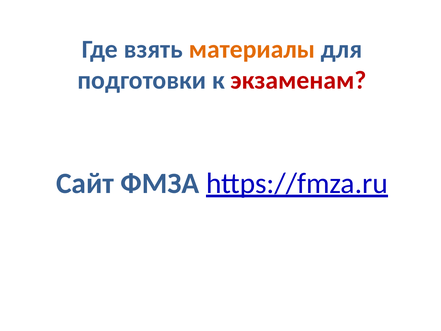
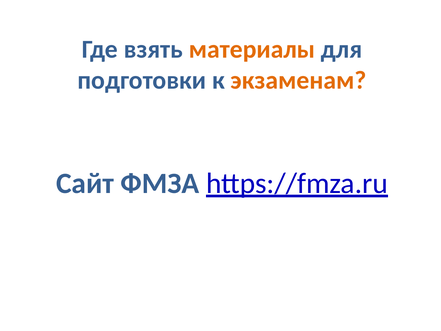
экзаменам colour: red -> orange
